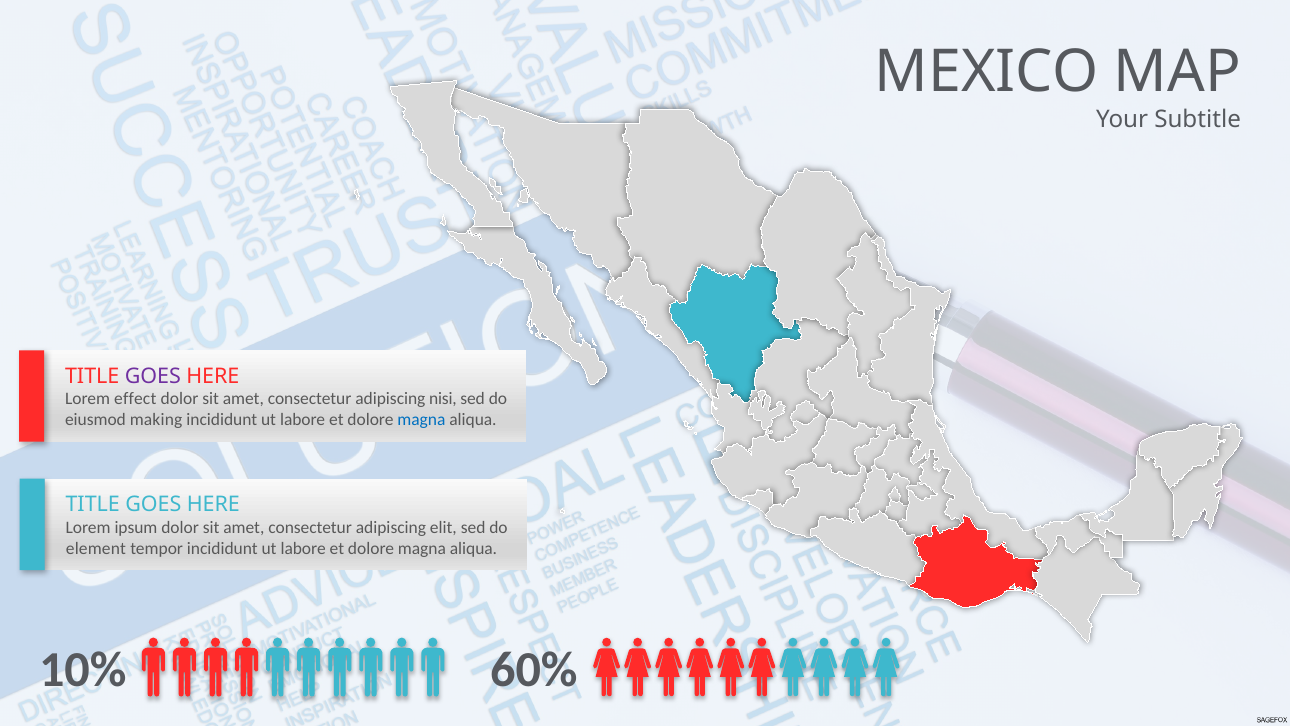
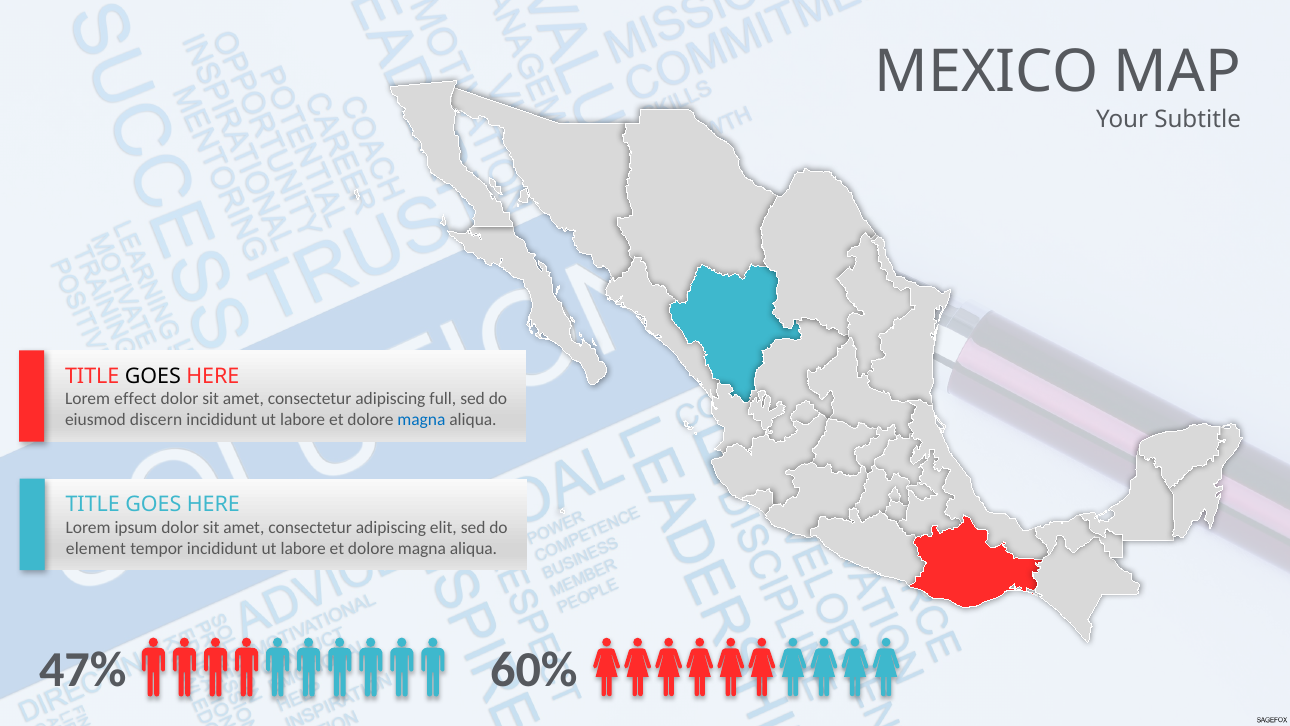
GOES at (153, 376) colour: purple -> black
nisi: nisi -> full
making: making -> discern
10%: 10% -> 47%
